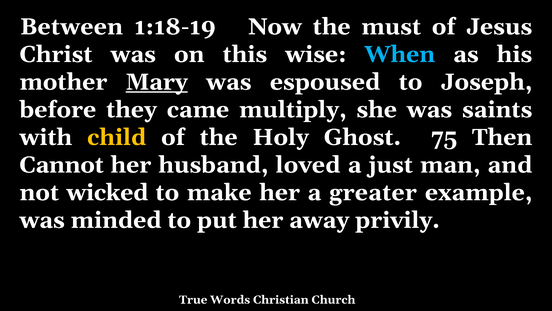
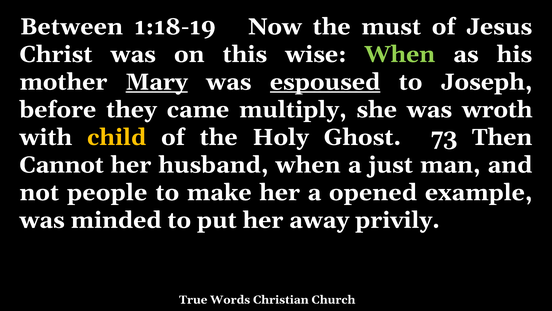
When at (400, 54) colour: light blue -> light green
espoused underline: none -> present
saints: saints -> wroth
75: 75 -> 73
husband loved: loved -> when
wicked: wicked -> people
greater: greater -> opened
